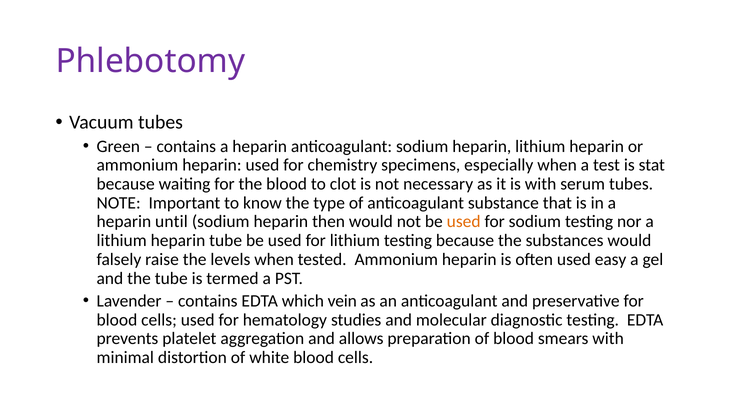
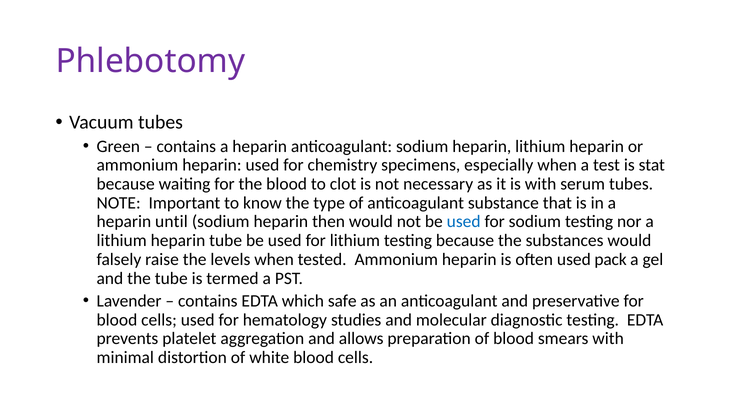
used at (464, 222) colour: orange -> blue
easy: easy -> pack
vein: vein -> safe
